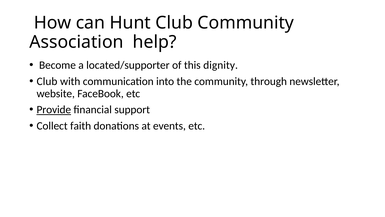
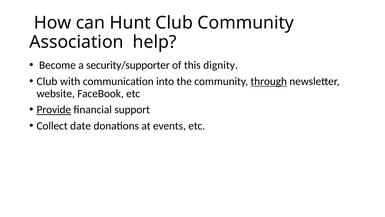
located/supporter: located/supporter -> security/supporter
through underline: none -> present
faith: faith -> date
